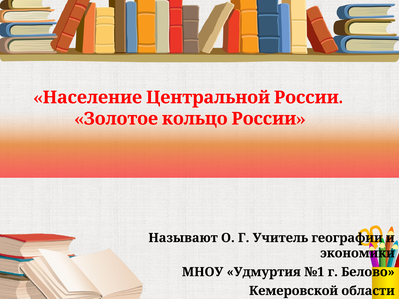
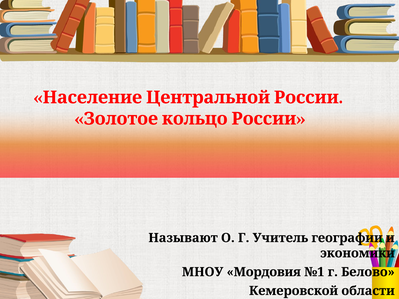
Удмуртия: Удмуртия -> Мордовия
